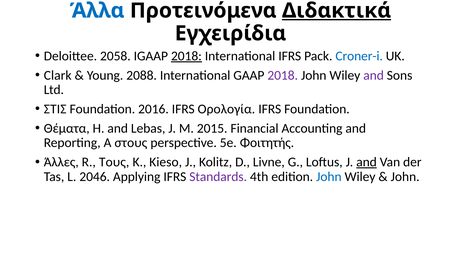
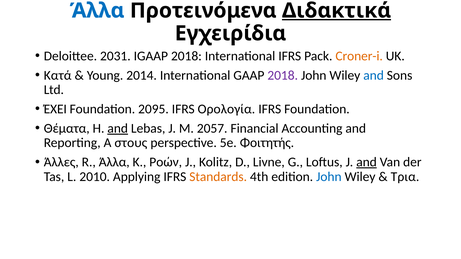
2058: 2058 -> 2031
2018 at (186, 56) underline: present -> none
Croner-i colour: blue -> orange
Clark: Clark -> Κατά
2088: 2088 -> 2014
and at (374, 75) colour: purple -> blue
ΣΤΙΣ: ΣΤΙΣ -> ΈΧΕΙ
2016: 2016 -> 2095
and at (118, 129) underline: none -> present
2015: 2015 -> 2057
R Τους: Τους -> Άλλα
Kieso: Kieso -> Ροών
2046: 2046 -> 2010
Standards colour: purple -> orange
John at (405, 177): John -> Τρια
